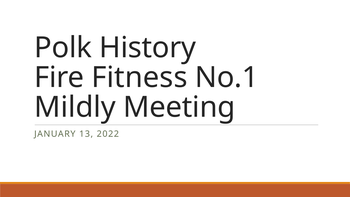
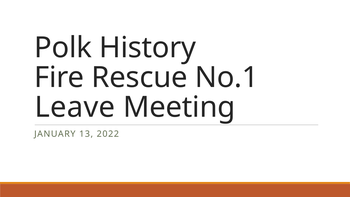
Fitness: Fitness -> Rescue
Mildly: Mildly -> Leave
